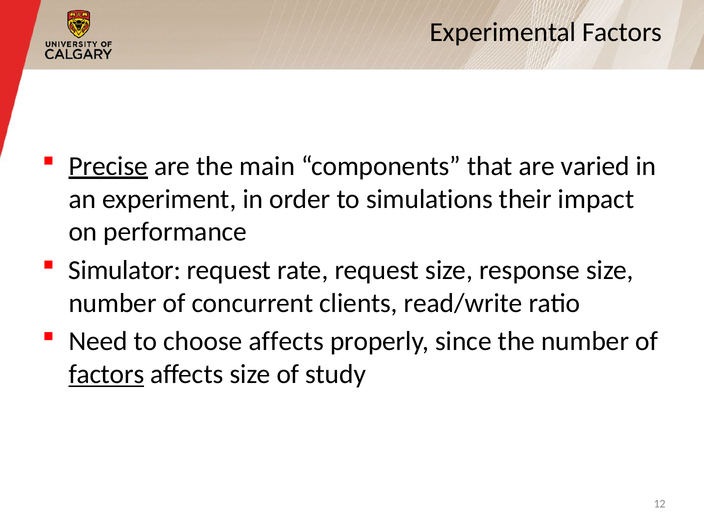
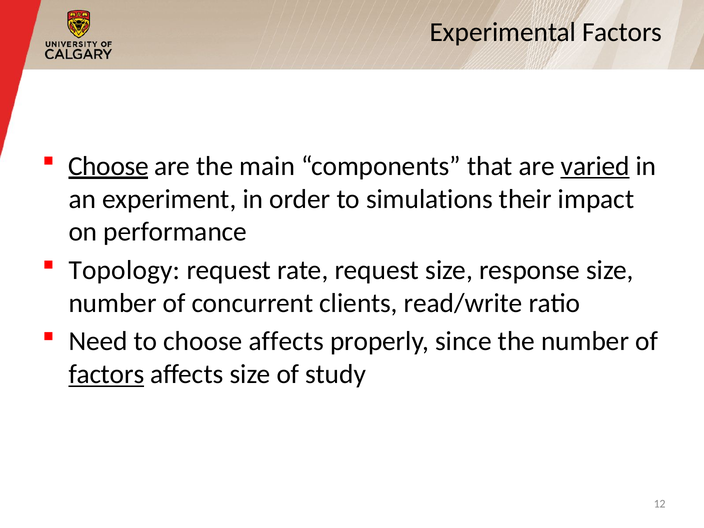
Precise at (108, 166): Precise -> Choose
varied underline: none -> present
Simulator: Simulator -> Topology
